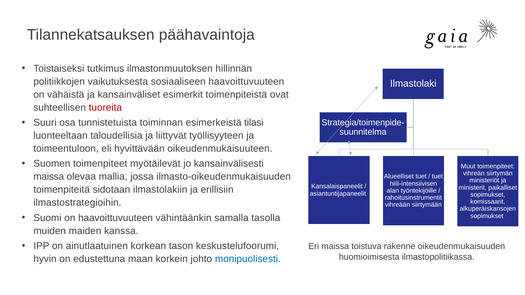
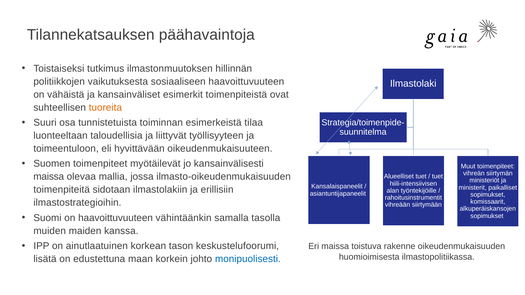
tuoreita colour: red -> orange
tilasi: tilasi -> tilaa
hyvin: hyvin -> lisätä
